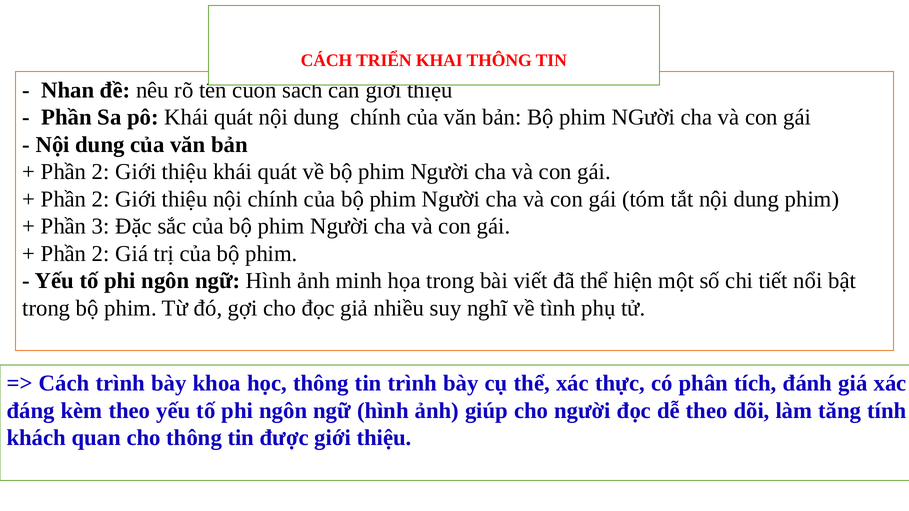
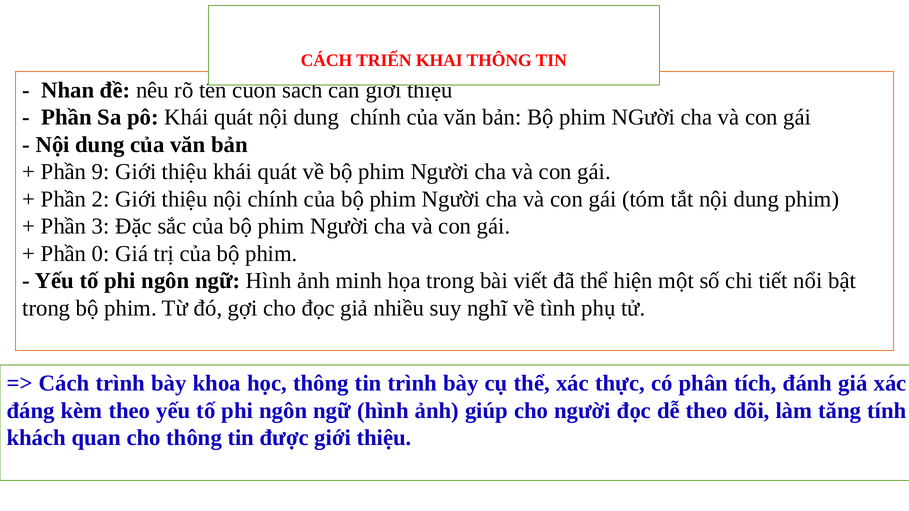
2 at (101, 172): 2 -> 9
2 at (101, 254): 2 -> 0
